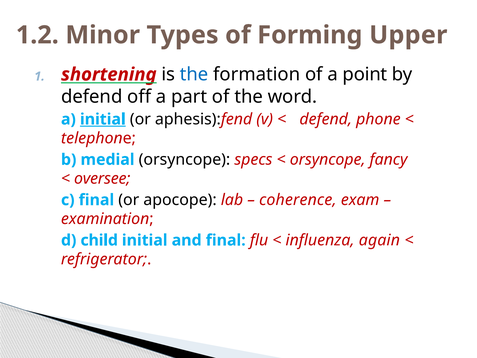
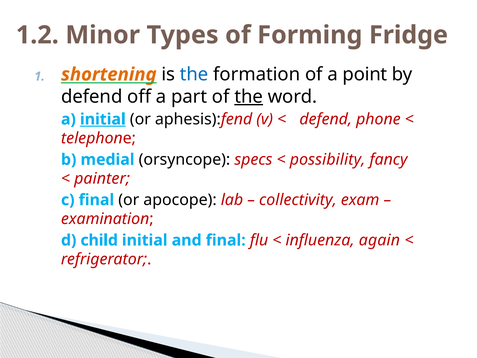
Upper: Upper -> Fridge
shortening colour: red -> orange
the at (249, 97) underline: none -> present
orsyncope at (328, 160): orsyncope -> possibility
oversee: oversee -> painter
coherence: coherence -> collectivity
